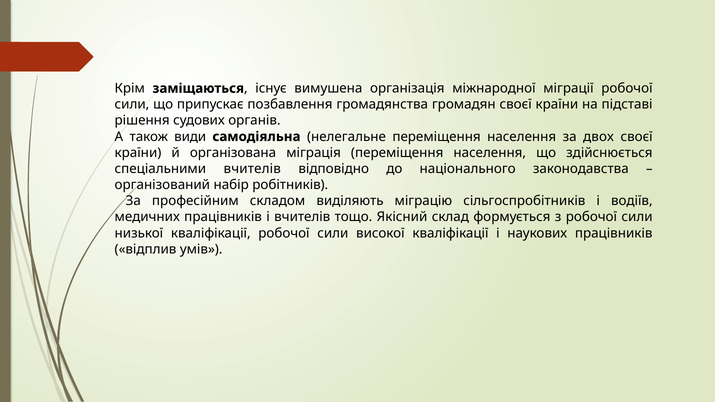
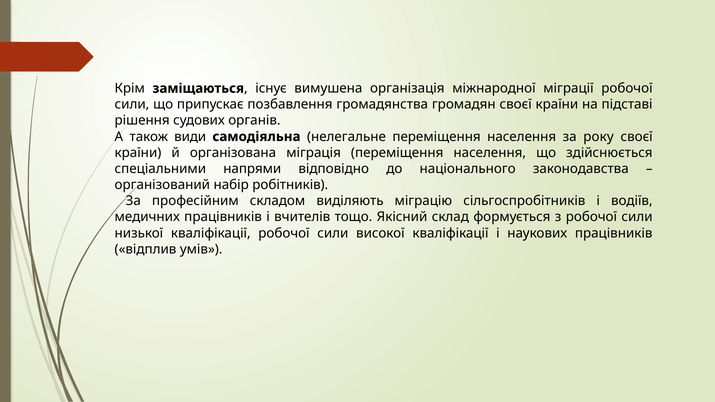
двох: двох -> року
спеціальними вчителів: вчителів -> напрями
